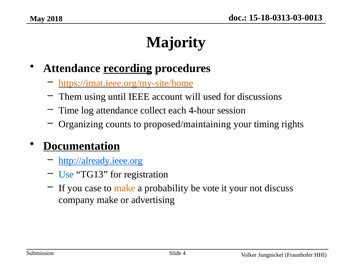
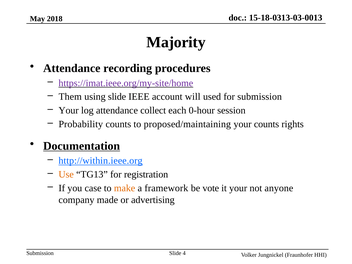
recording underline: present -> none
https://imat.ieee.org/my-site/home colour: orange -> purple
using until: until -> slide
for discussions: discussions -> submission
Time at (69, 110): Time -> Your
4-hour: 4-hour -> 0-hour
Organizing: Organizing -> Probability
your timing: timing -> counts
http://already.ieee.org: http://already.ieee.org -> http://within.ieee.org
Use colour: blue -> orange
probability: probability -> framework
discuss: discuss -> anyone
company make: make -> made
